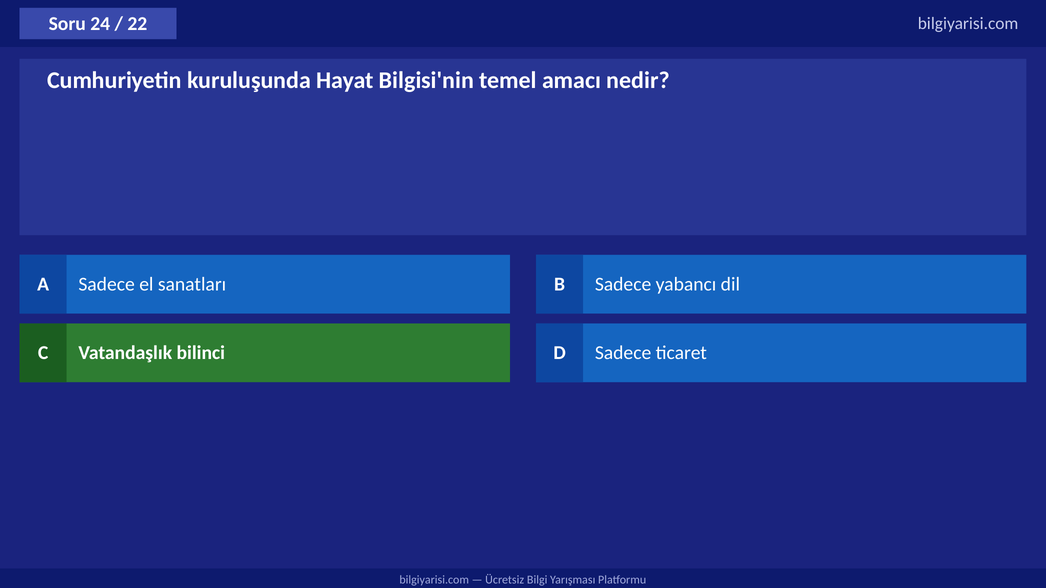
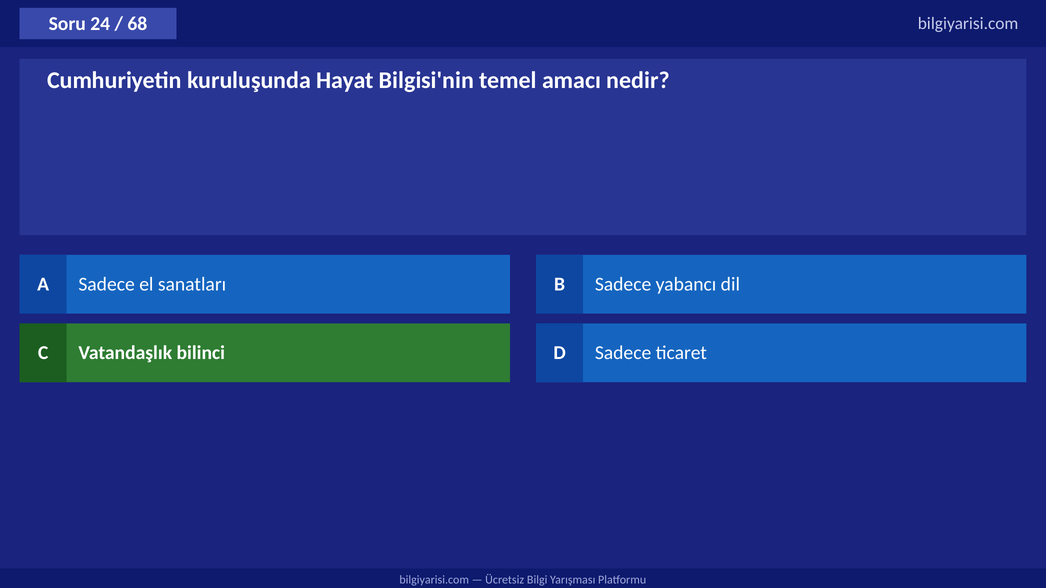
22: 22 -> 68
